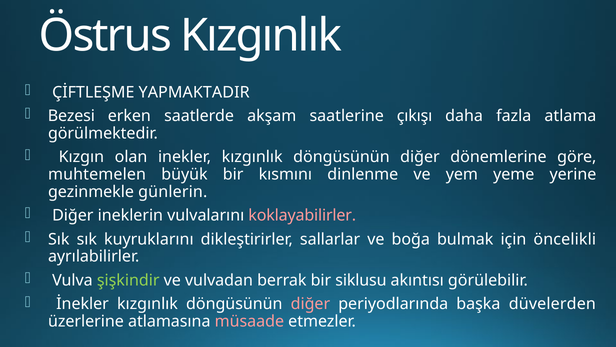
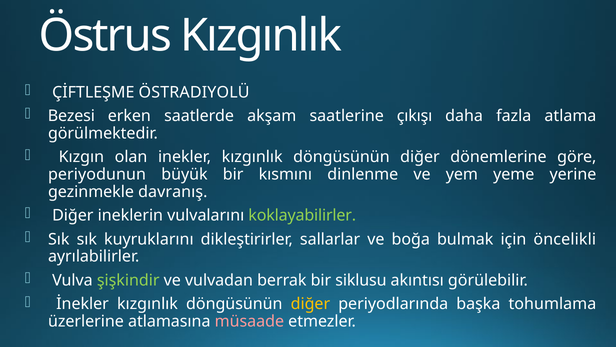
YAPMAKTADIR: YAPMAKTADIR -> ÖSTRADIYOLÜ
muhtemelen: muhtemelen -> periyodunun
günlerin: günlerin -> davranış
koklayabilirler colour: pink -> light green
diğer at (310, 304) colour: pink -> yellow
düvelerden: düvelerden -> tohumlama
